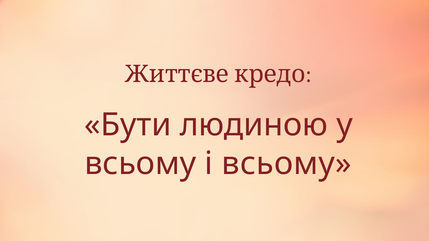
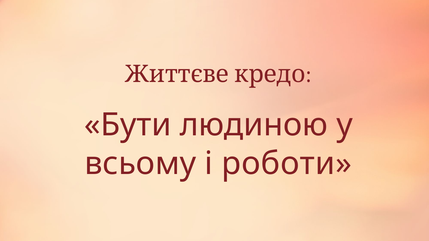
і всьому: всьому -> роботи
